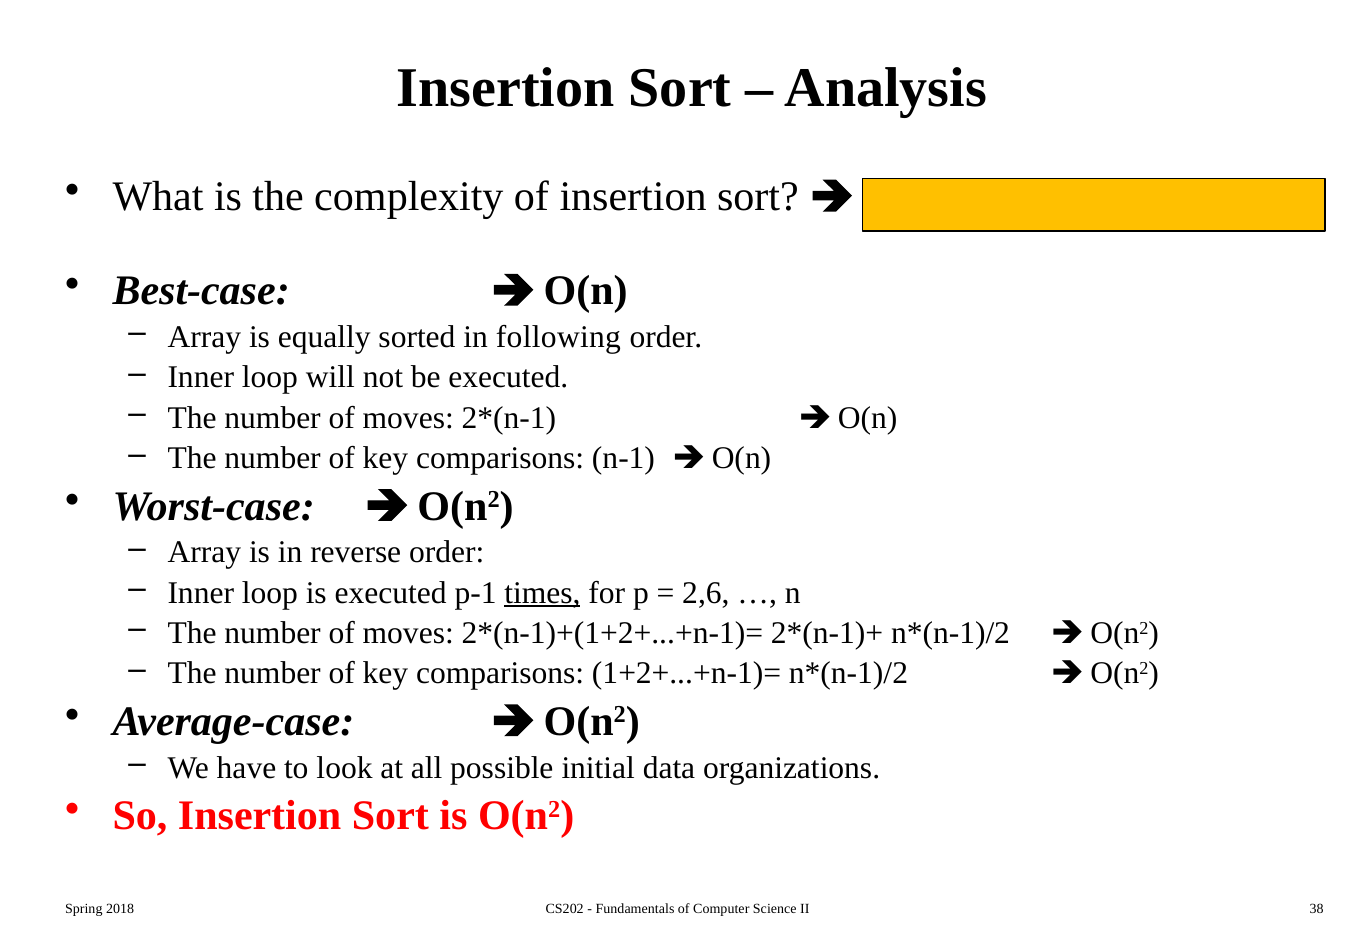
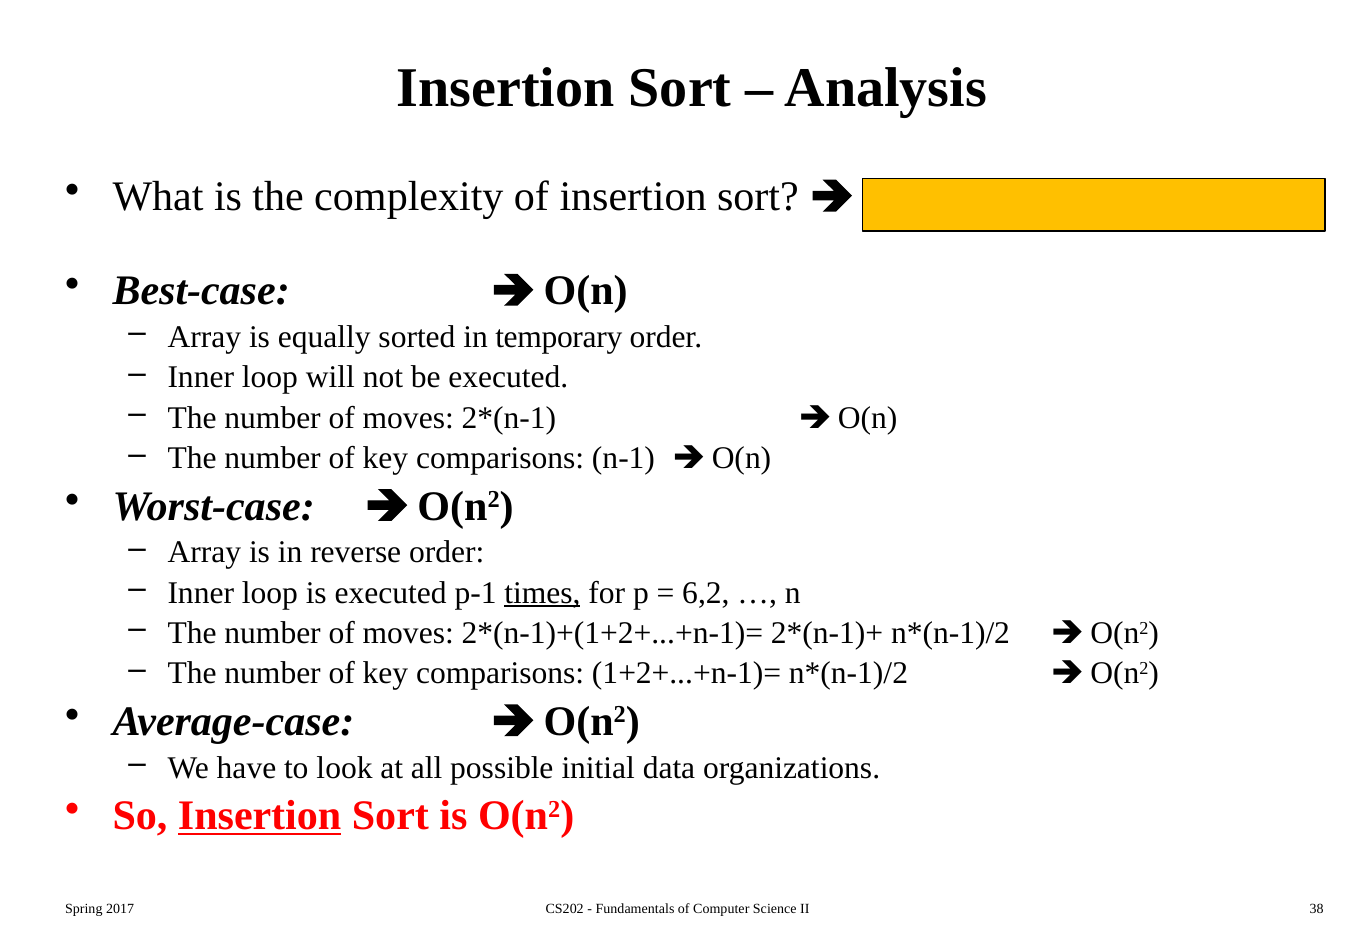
following: following -> temporary
2,6: 2,6 -> 6,2
Insertion at (260, 816) underline: none -> present
2018: 2018 -> 2017
